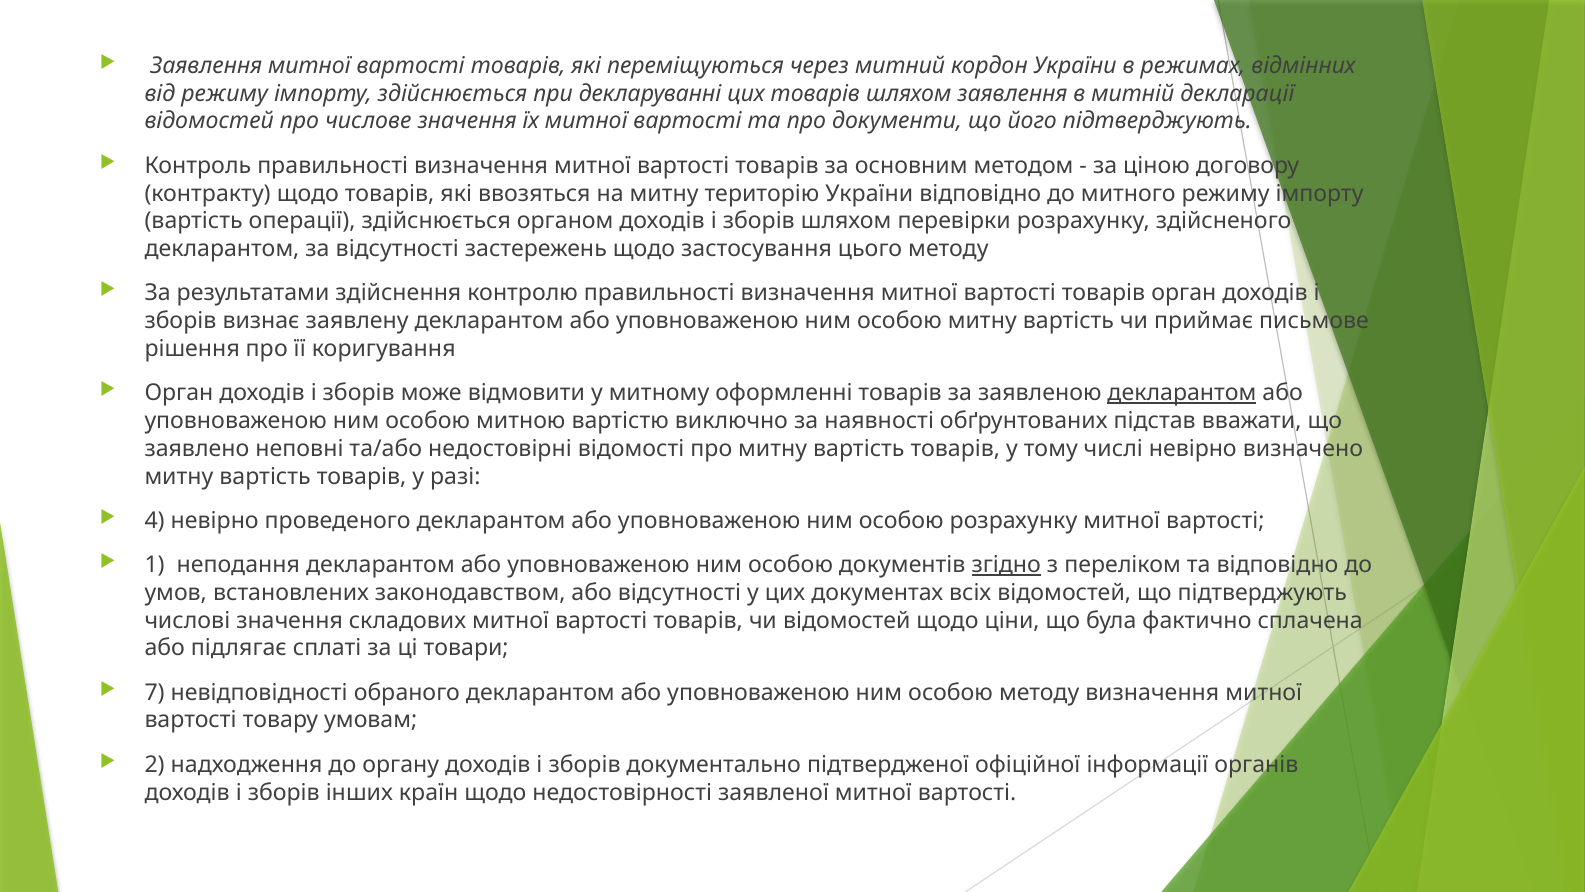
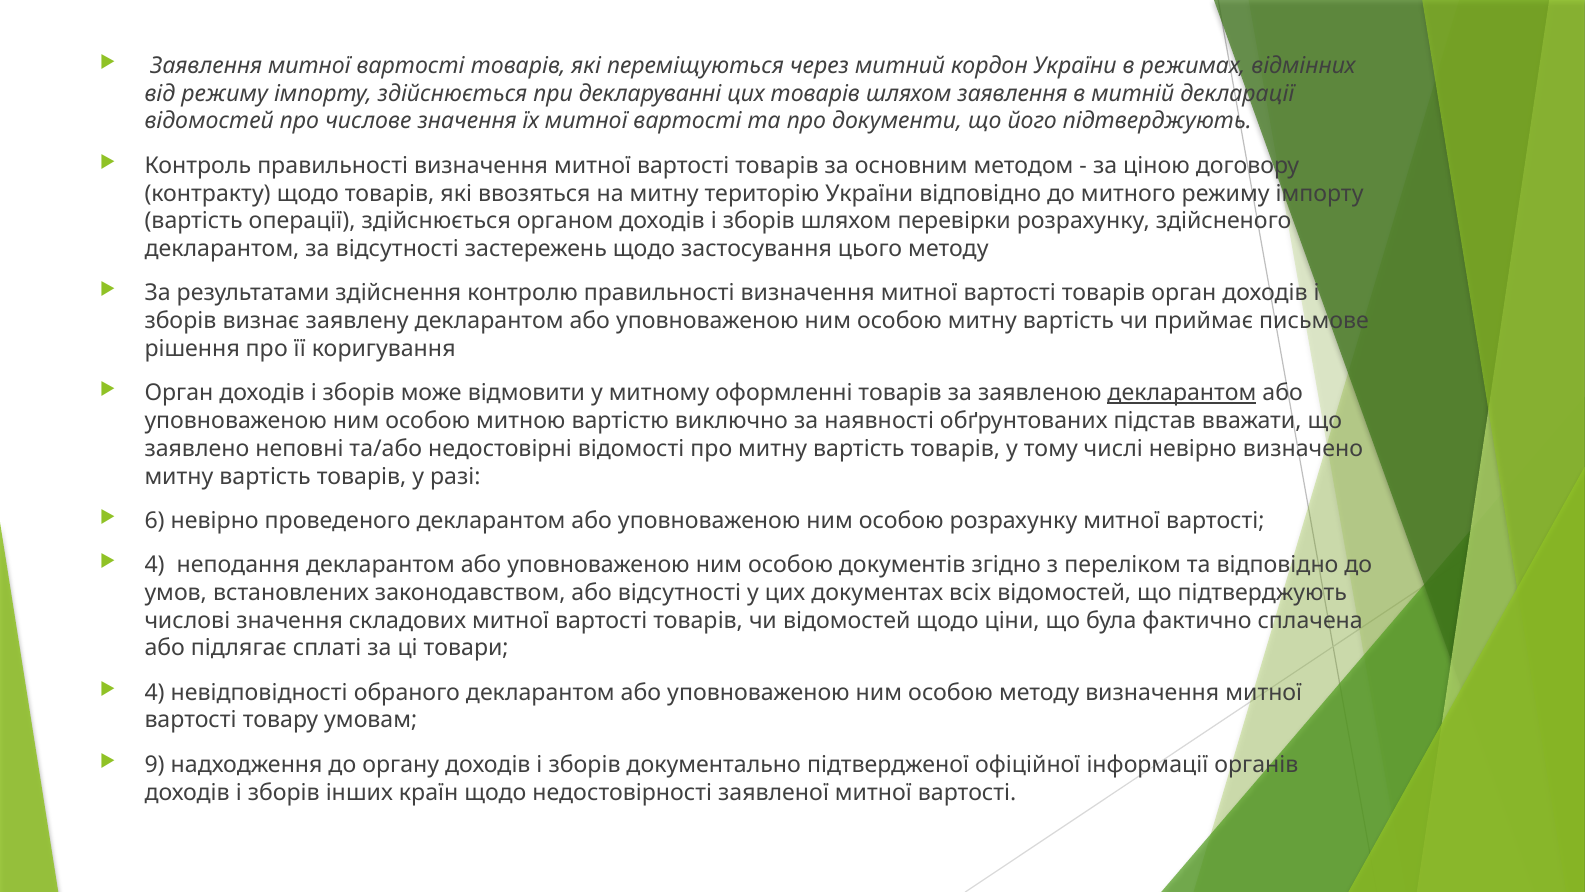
4: 4 -> 6
1 at (155, 565): 1 -> 4
згідно underline: present -> none
7 at (155, 692): 7 -> 4
2: 2 -> 9
